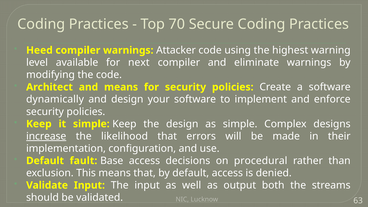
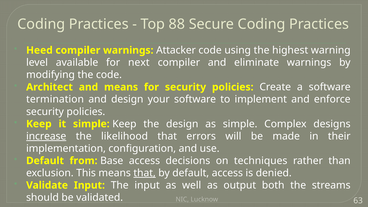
70: 70 -> 88
dynamically: dynamically -> termination
fault: fault -> from
procedural: procedural -> techniques
that at (145, 173) underline: none -> present
